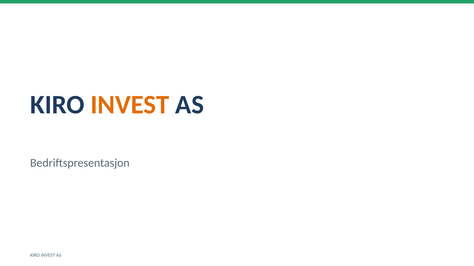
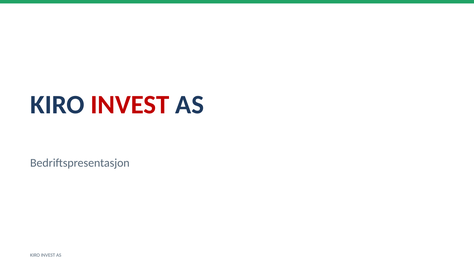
INVEST at (130, 105) colour: orange -> red
